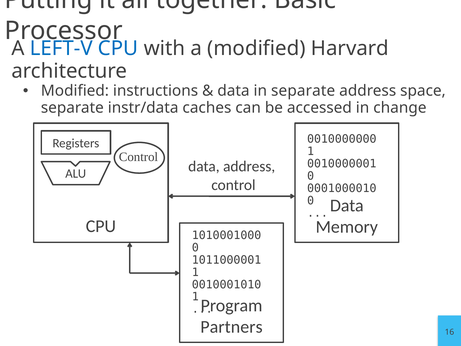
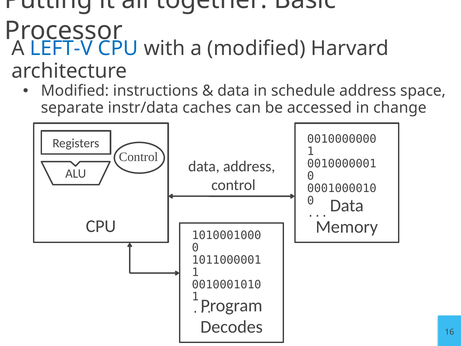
in separate: separate -> schedule
Partners: Partners -> Decodes
